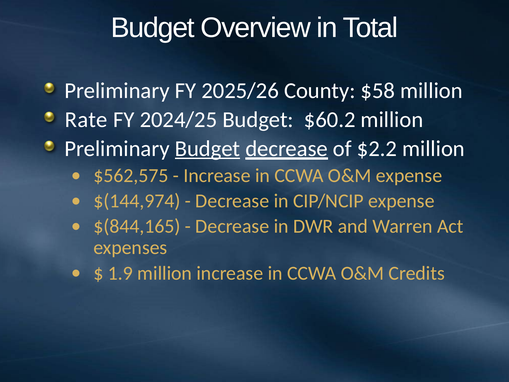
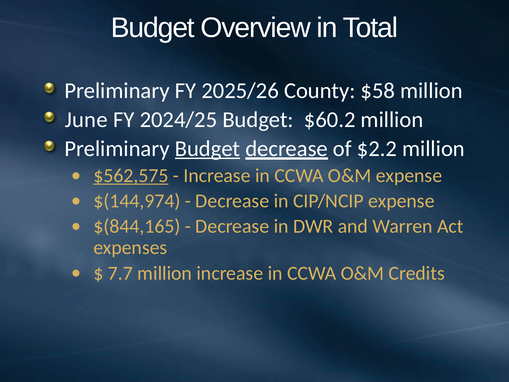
Rate: Rate -> June
$562,575 underline: none -> present
1.9: 1.9 -> 7.7
